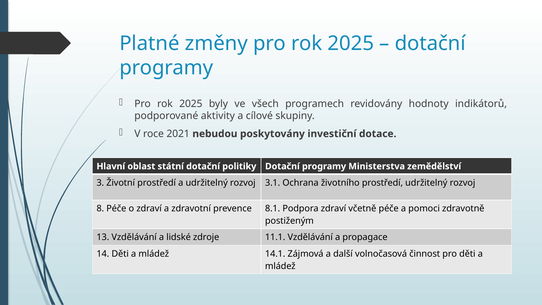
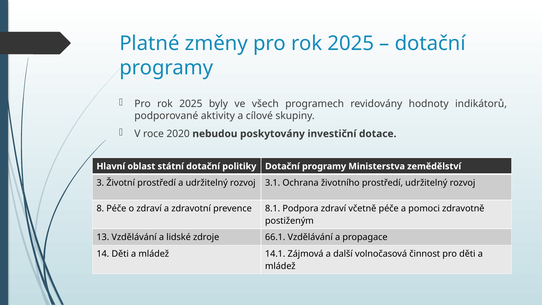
2021: 2021 -> 2020
11.1: 11.1 -> 66.1
